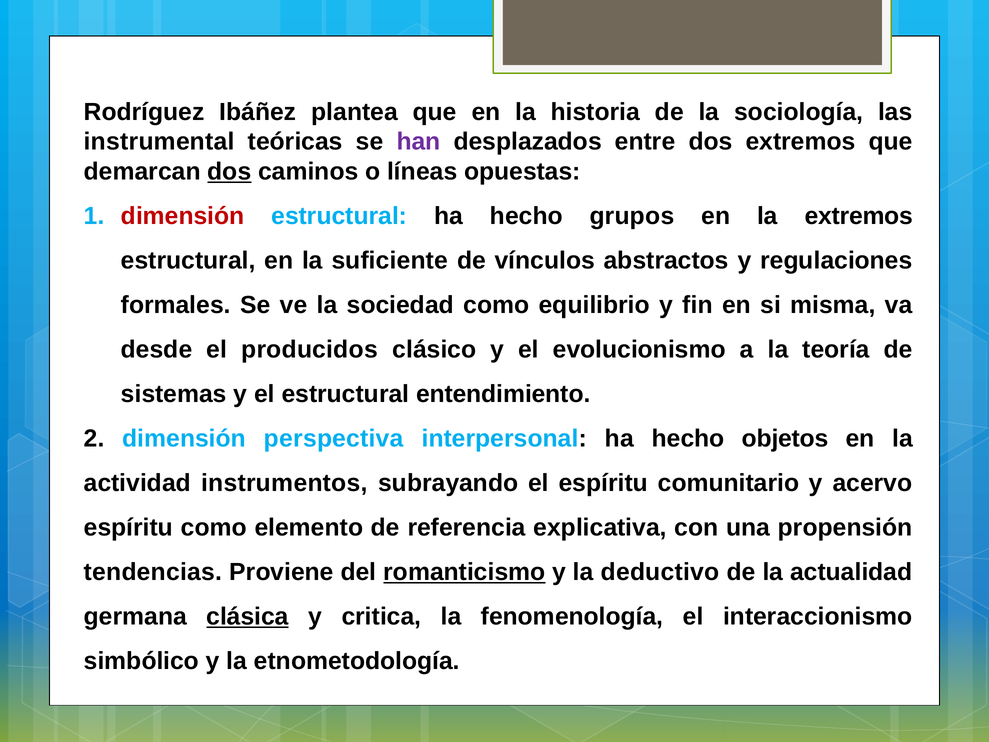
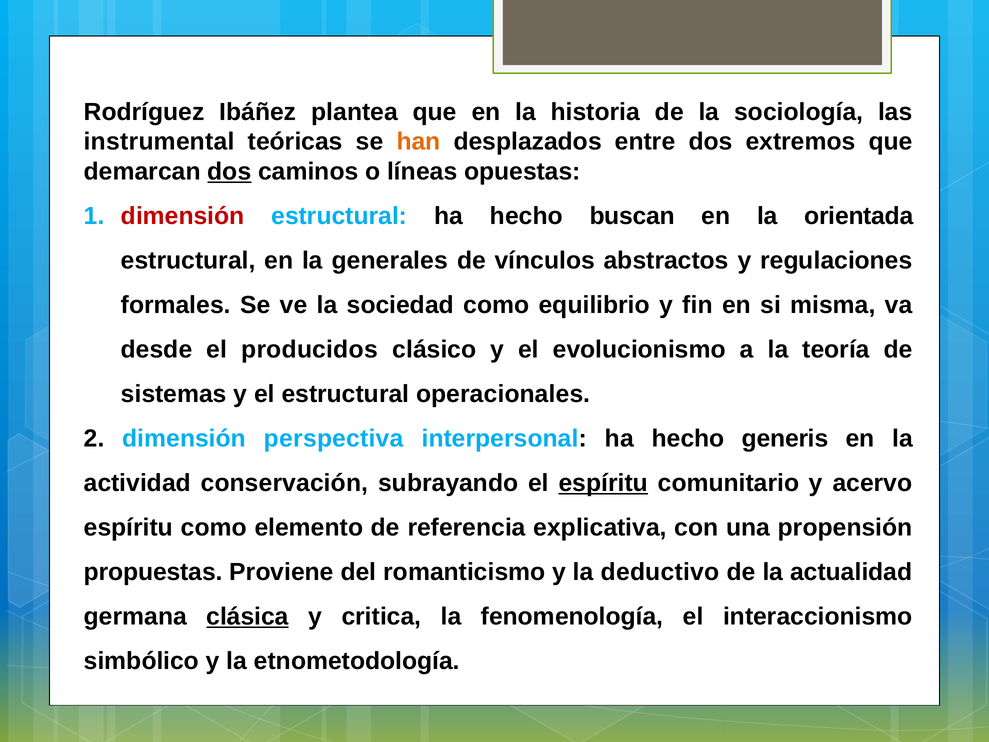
han colour: purple -> orange
grupos: grupos -> buscan
la extremos: extremos -> orientada
suficiente: suficiente -> generales
entendimiento: entendimiento -> operacionales
objetos: objetos -> generis
instrumentos: instrumentos -> conservación
espíritu at (603, 483) underline: none -> present
tendencias: tendencias -> propuestas
romanticismo underline: present -> none
